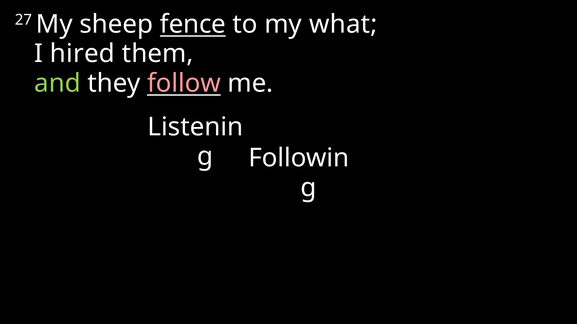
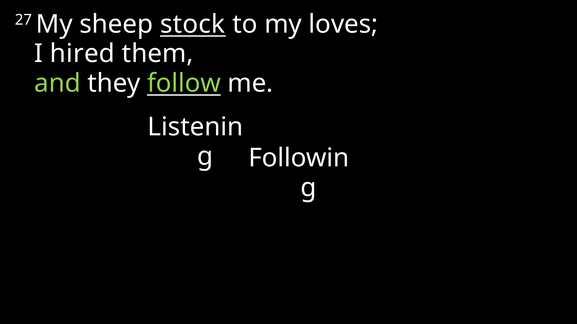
fence: fence -> stock
what: what -> loves
follow colour: pink -> light green
